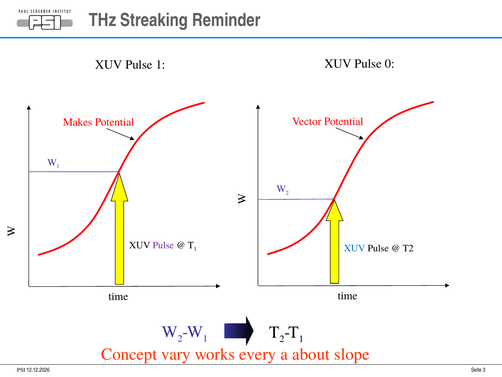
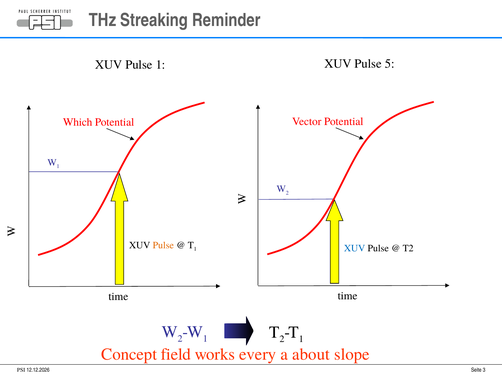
0: 0 -> 5
Makes: Makes -> Which
Pulse at (163, 245) colour: purple -> orange
vary: vary -> field
